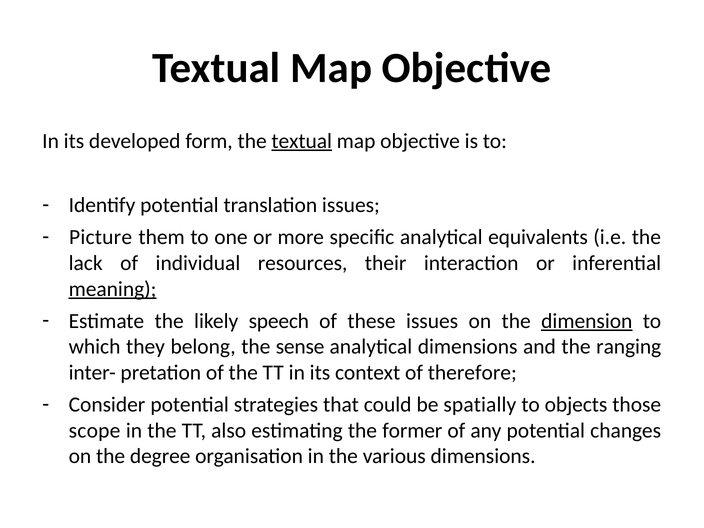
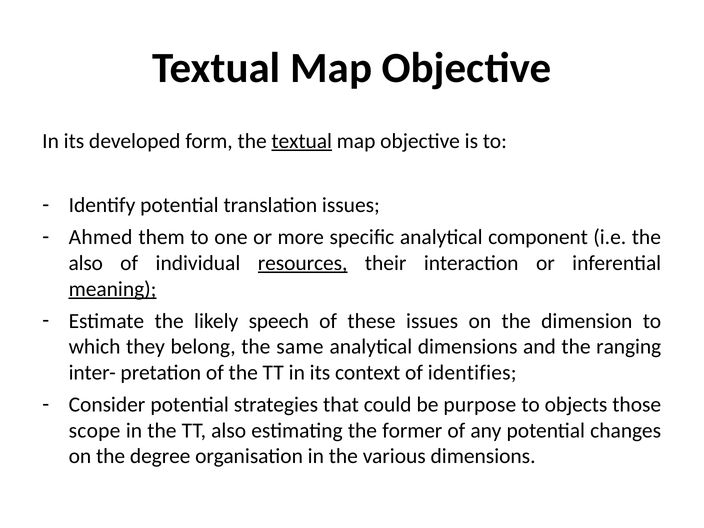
Picture: Picture -> Ahmed
equivalents: equivalents -> component
lack at (86, 263): lack -> also
resources underline: none -> present
dimension underline: present -> none
sense: sense -> same
therefore: therefore -> identifies
spatially: spatially -> purpose
